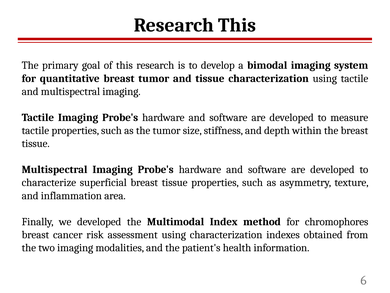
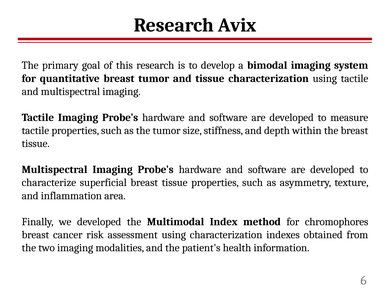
Research This: This -> Avix
